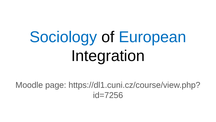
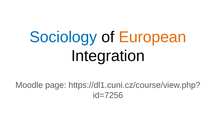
European colour: blue -> orange
